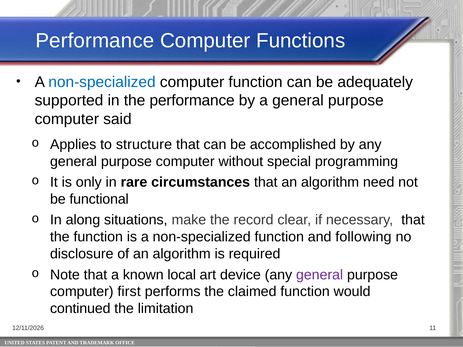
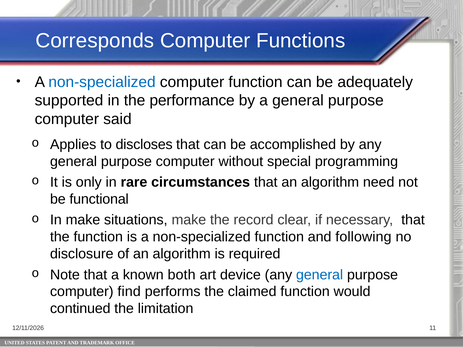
Performance at (95, 41): Performance -> Corresponds
structure: structure -> discloses
In along: along -> make
local: local -> both
general at (320, 275) colour: purple -> blue
first: first -> find
